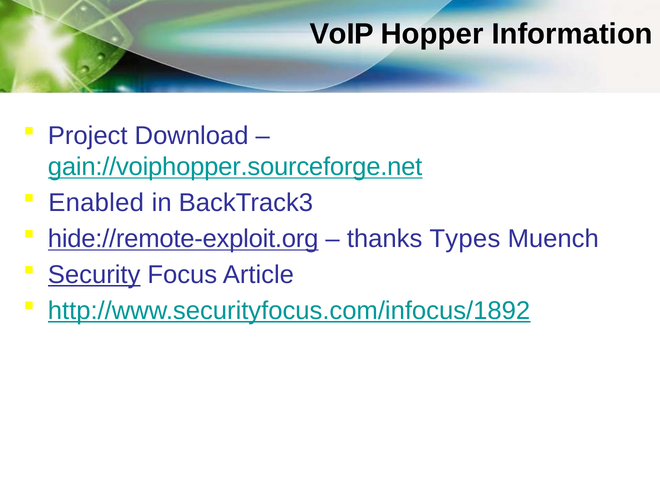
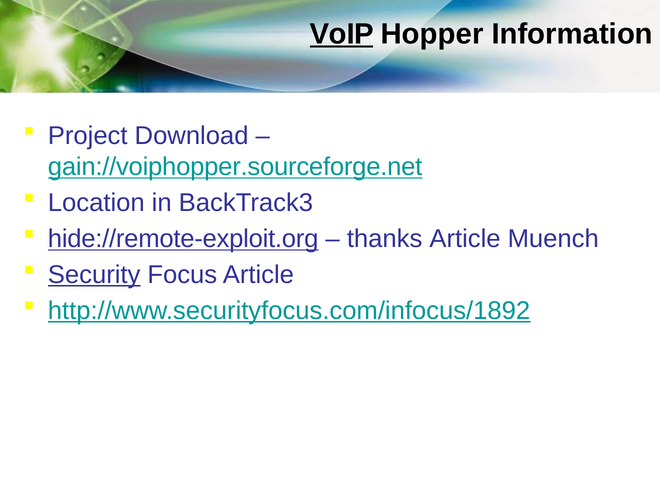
VoIP underline: none -> present
Enabled: Enabled -> Location
thanks Types: Types -> Article
